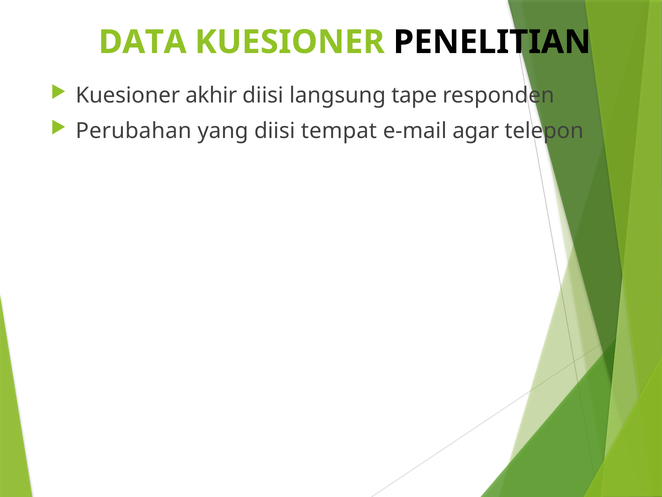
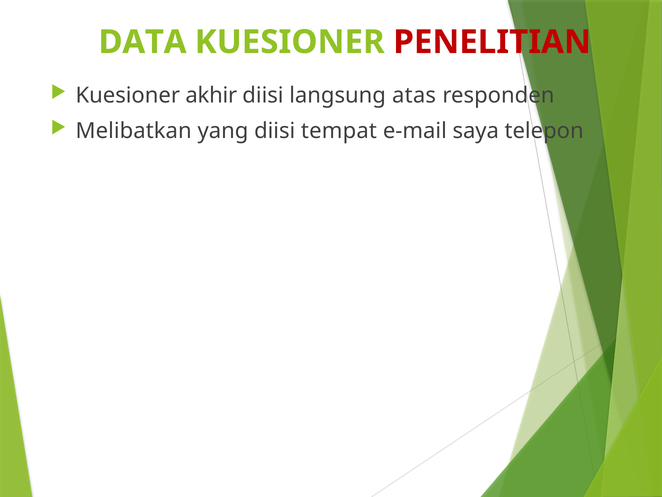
PENELITIAN colour: black -> red
tape: tape -> atas
Perubahan: Perubahan -> Melibatkan
agar: agar -> saya
